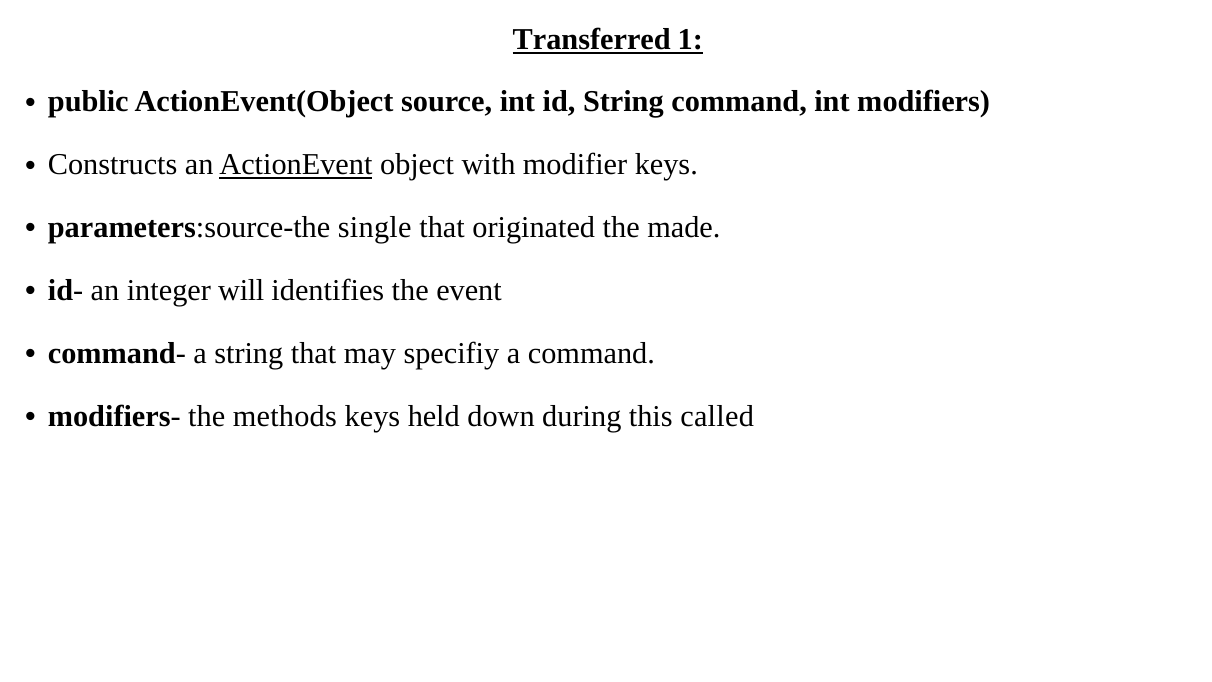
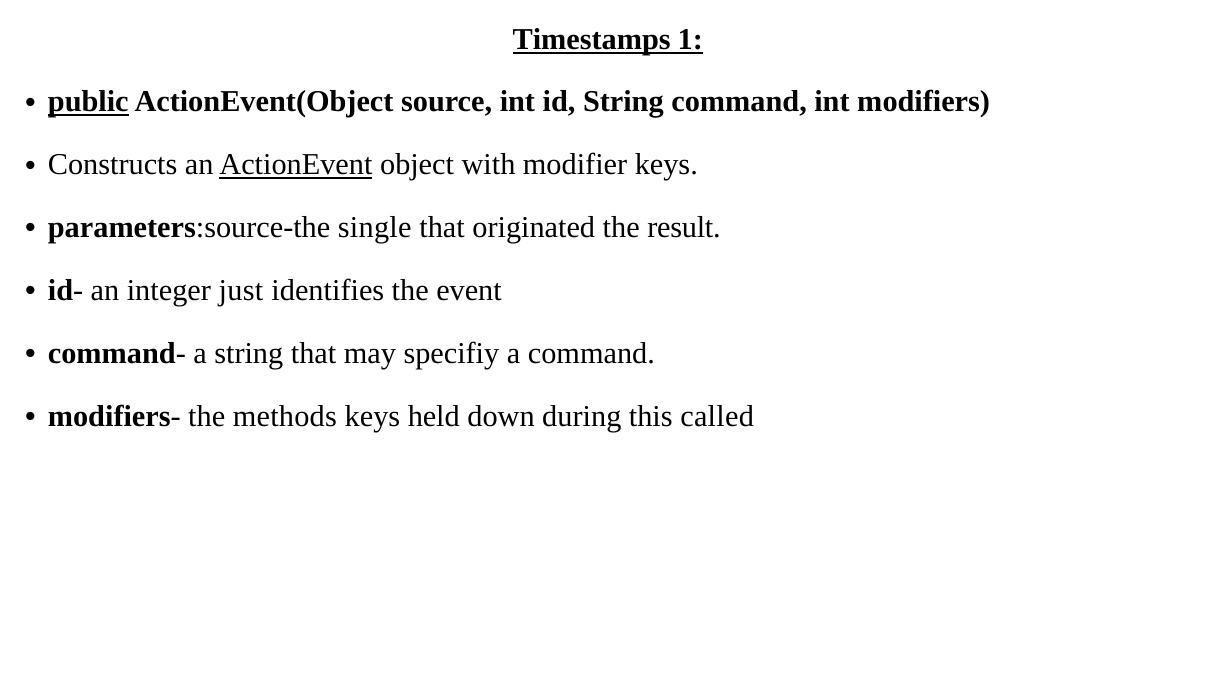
Transferred: Transferred -> Timestamps
public underline: none -> present
made: made -> result
will: will -> just
